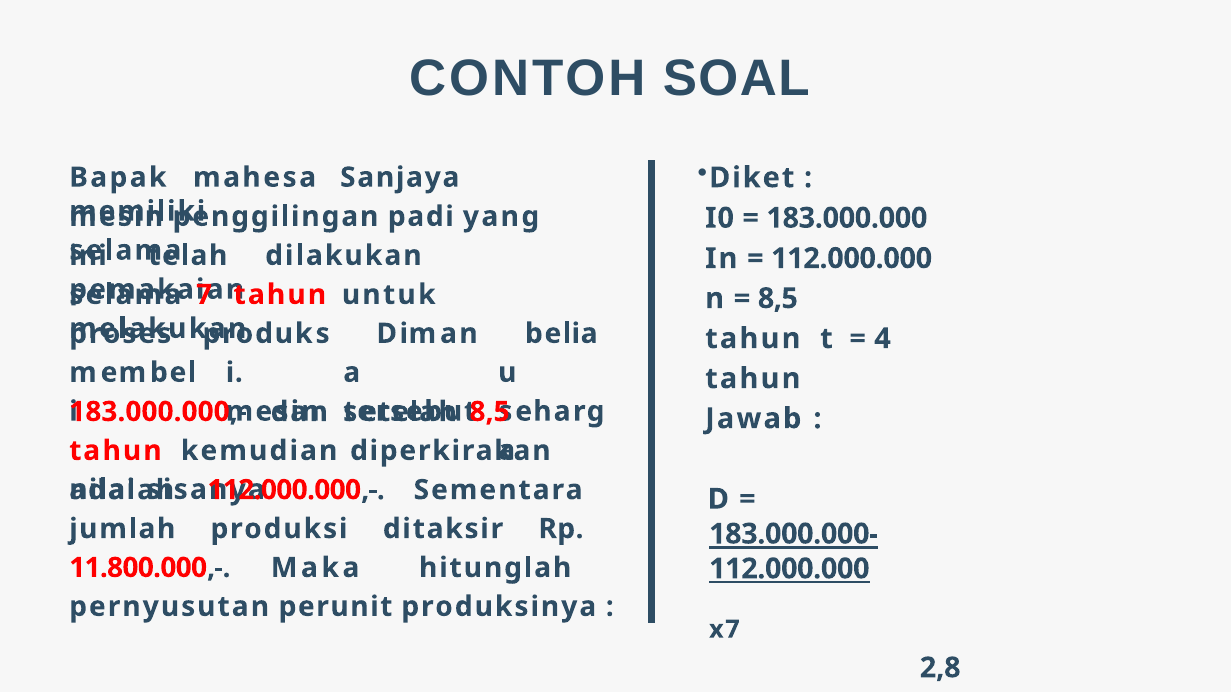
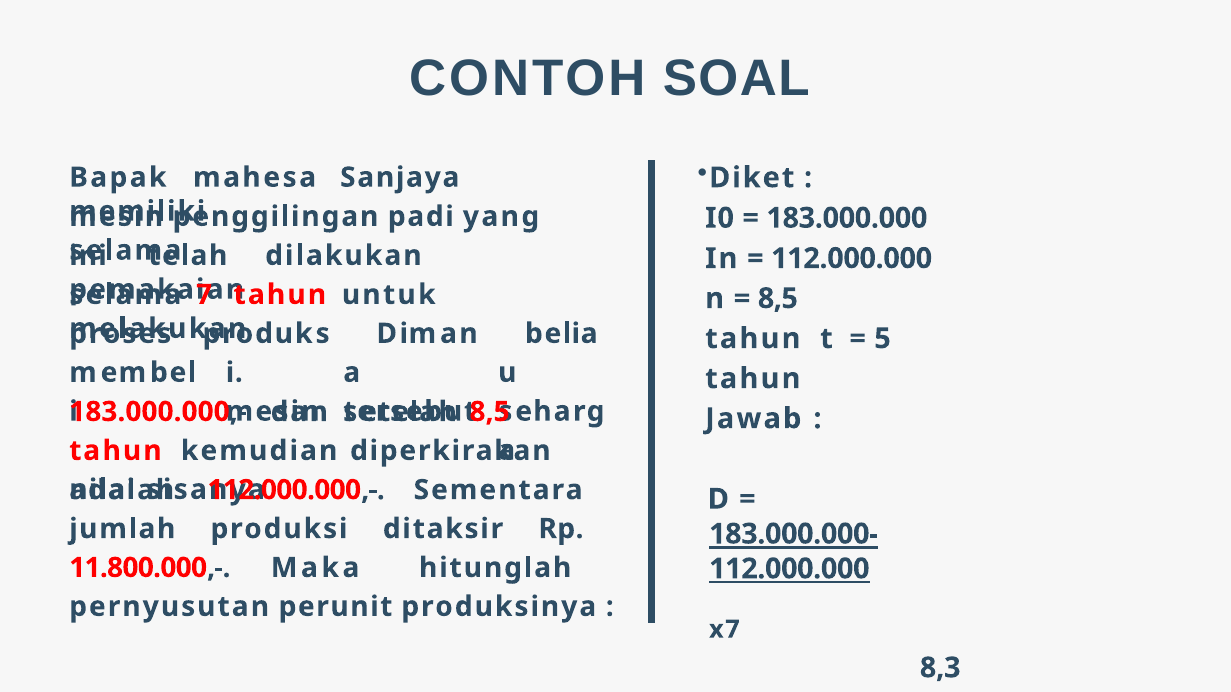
4: 4 -> 5
2,8: 2,8 -> 8,3
